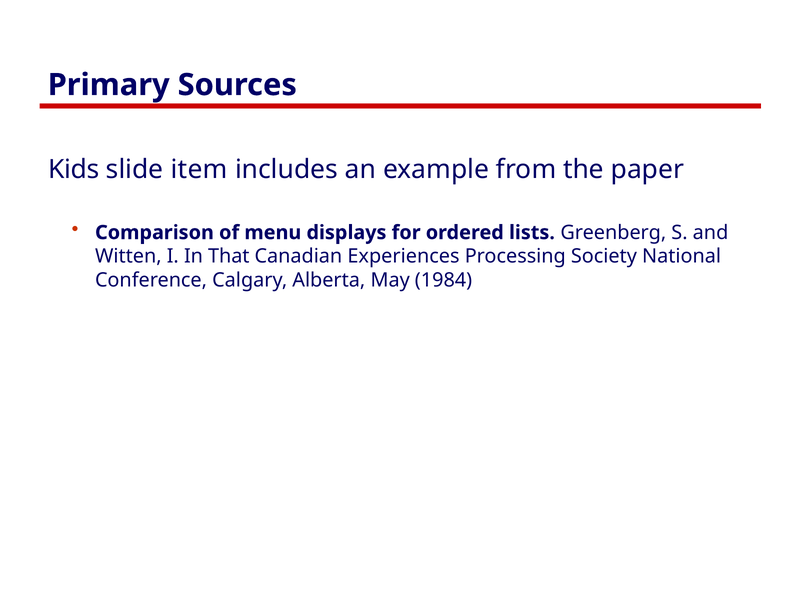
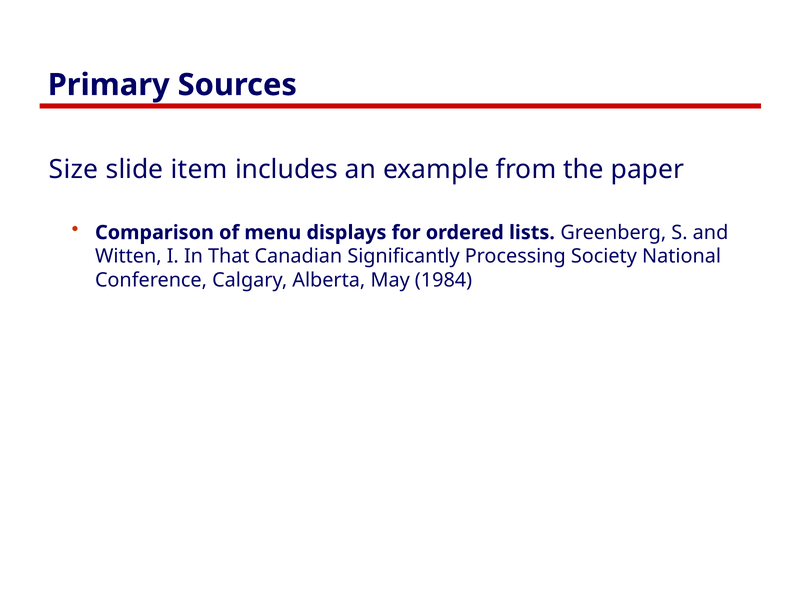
Kids: Kids -> Size
Experiences: Experiences -> Significantly
